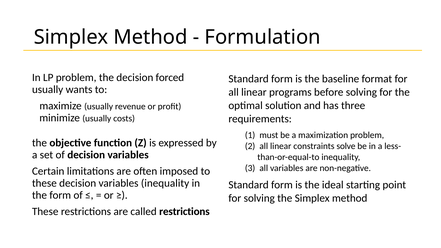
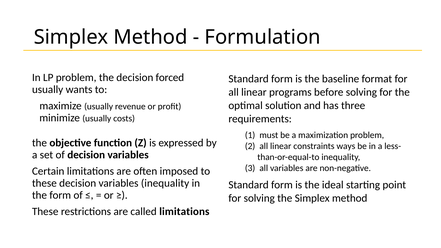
solve: solve -> ways
called restrictions: restrictions -> limitations
